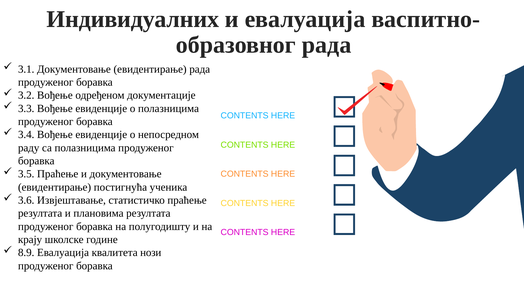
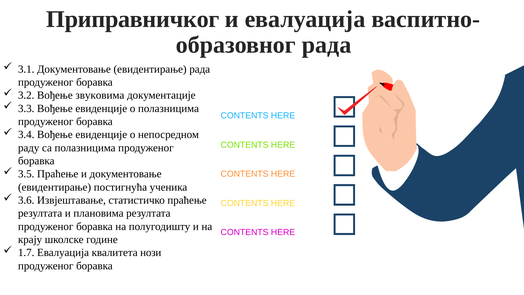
Индивидуалних: Индивидуалних -> Приправничког
одређеном: одређеном -> звуковима
8.9: 8.9 -> 1.7
